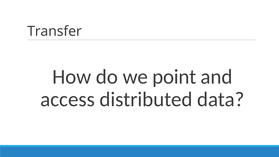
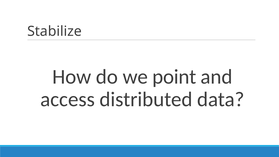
Transfer: Transfer -> Stabilize
